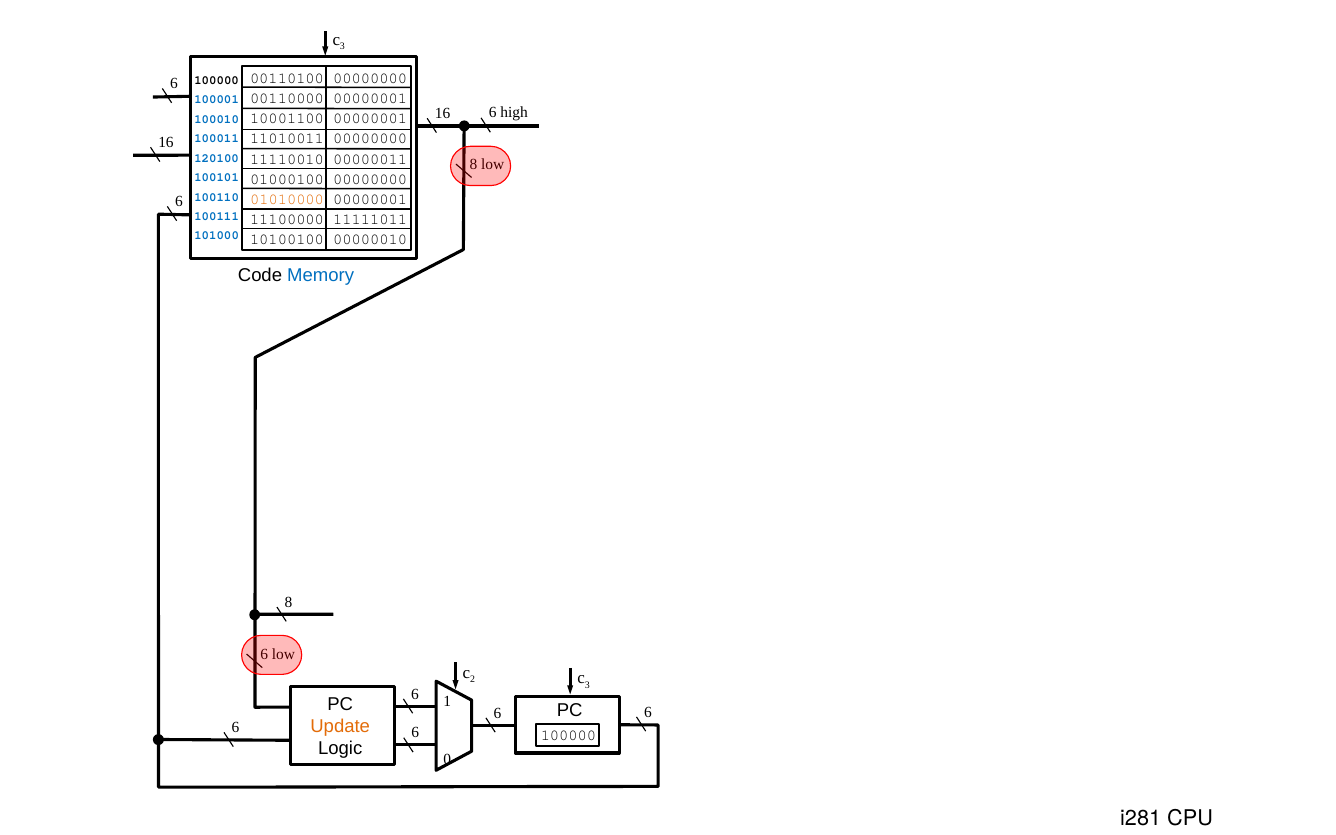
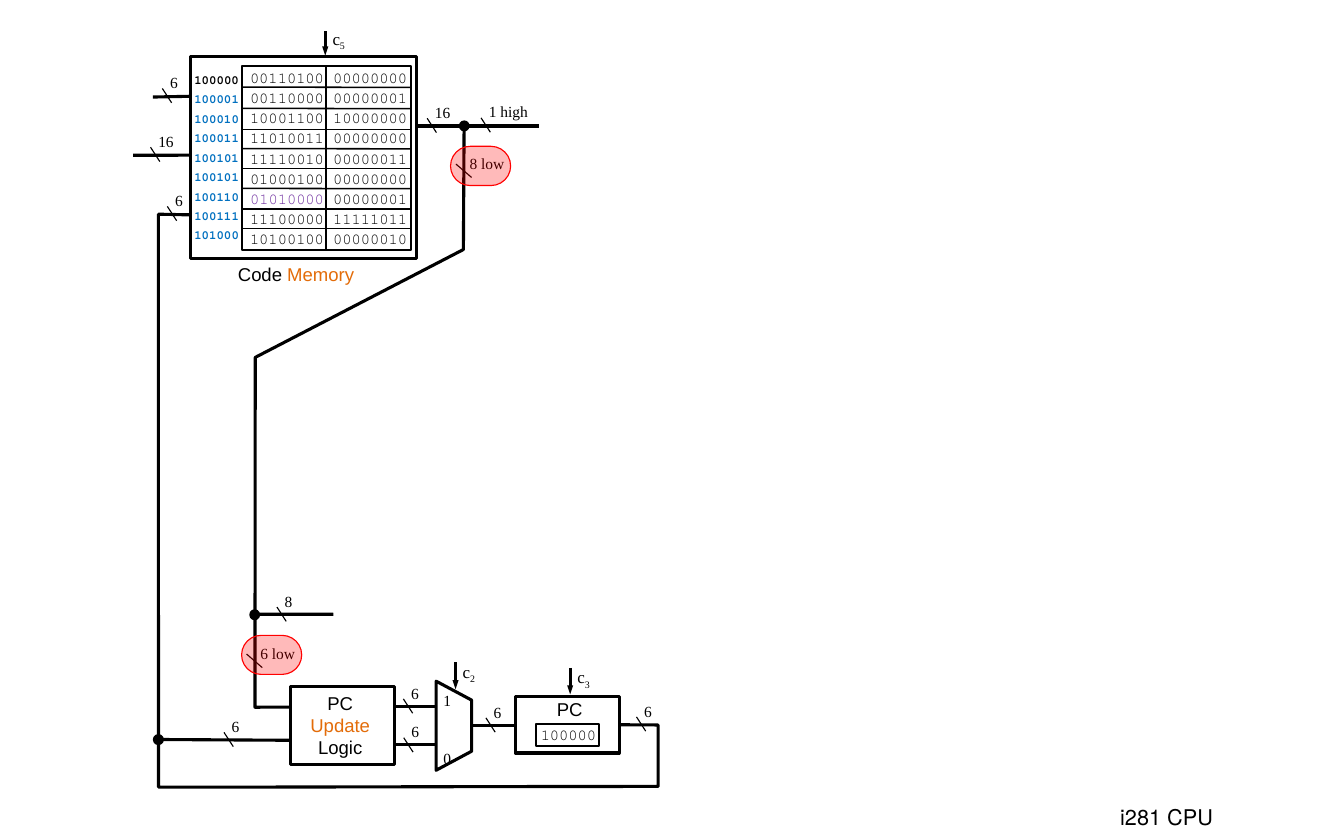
3 at (342, 47): 3 -> 5
16 6: 6 -> 1
10001100 00000001: 00000001 -> 10000000
120100 at (217, 158): 120100 -> 100101
01010000 colour: orange -> purple
Memory colour: blue -> orange
